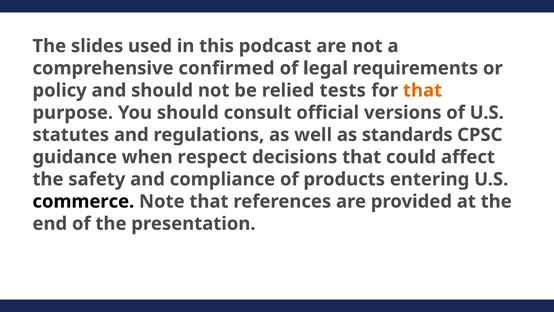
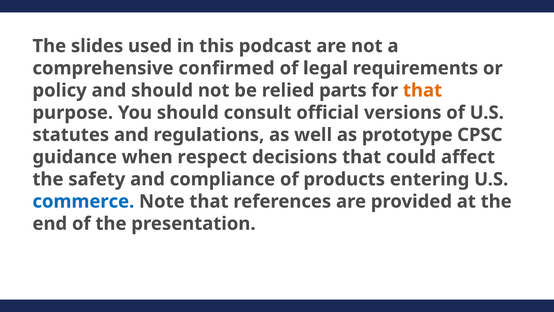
tests: tests -> parts
standards: standards -> prototype
commerce colour: black -> blue
